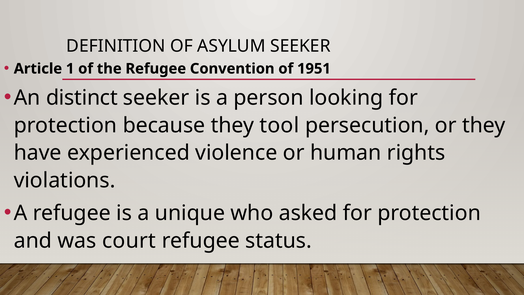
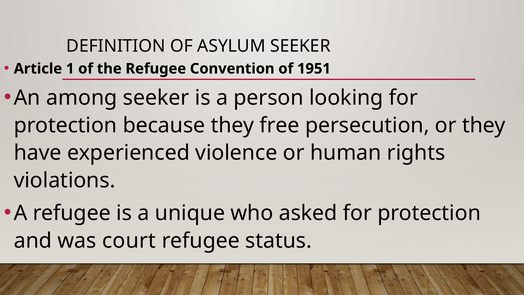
distinct: distinct -> among
tool: tool -> free
